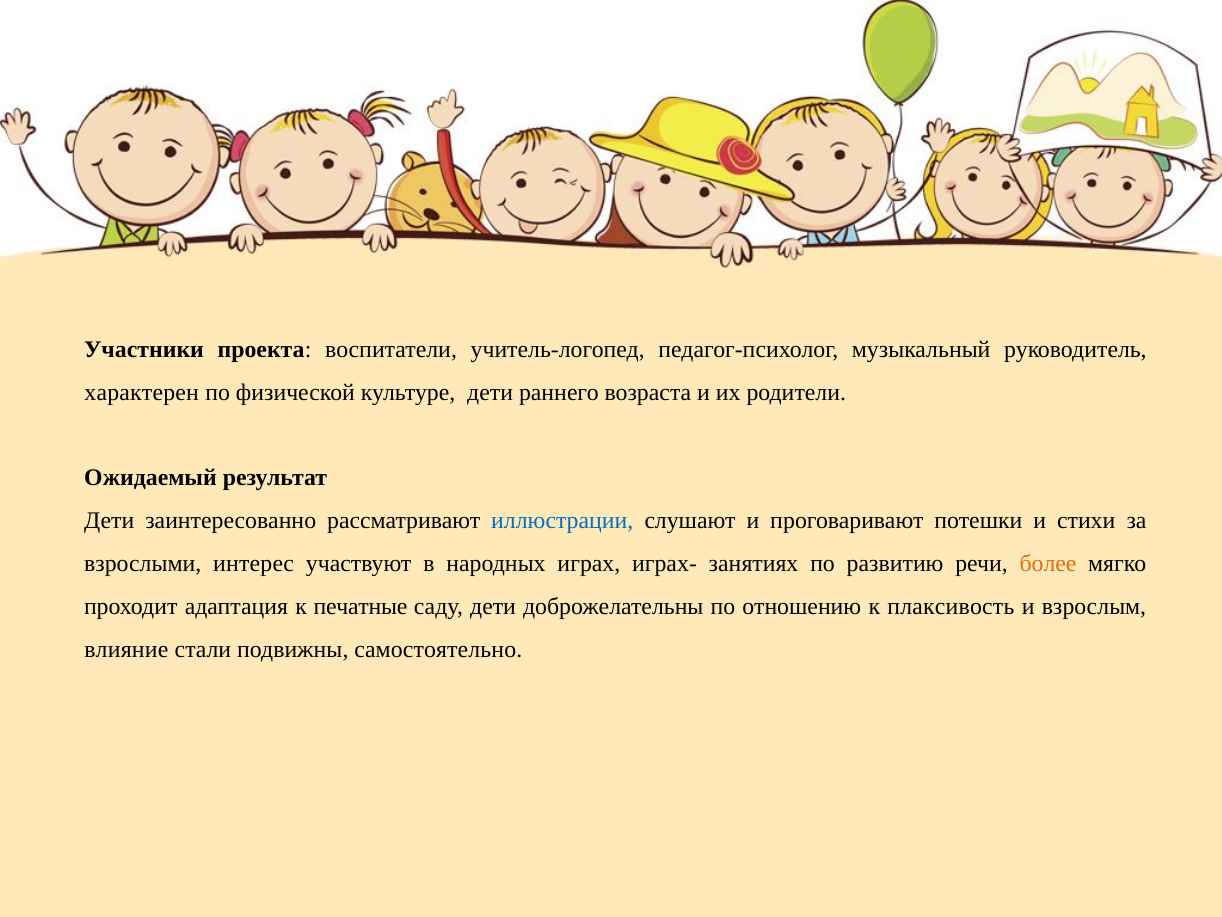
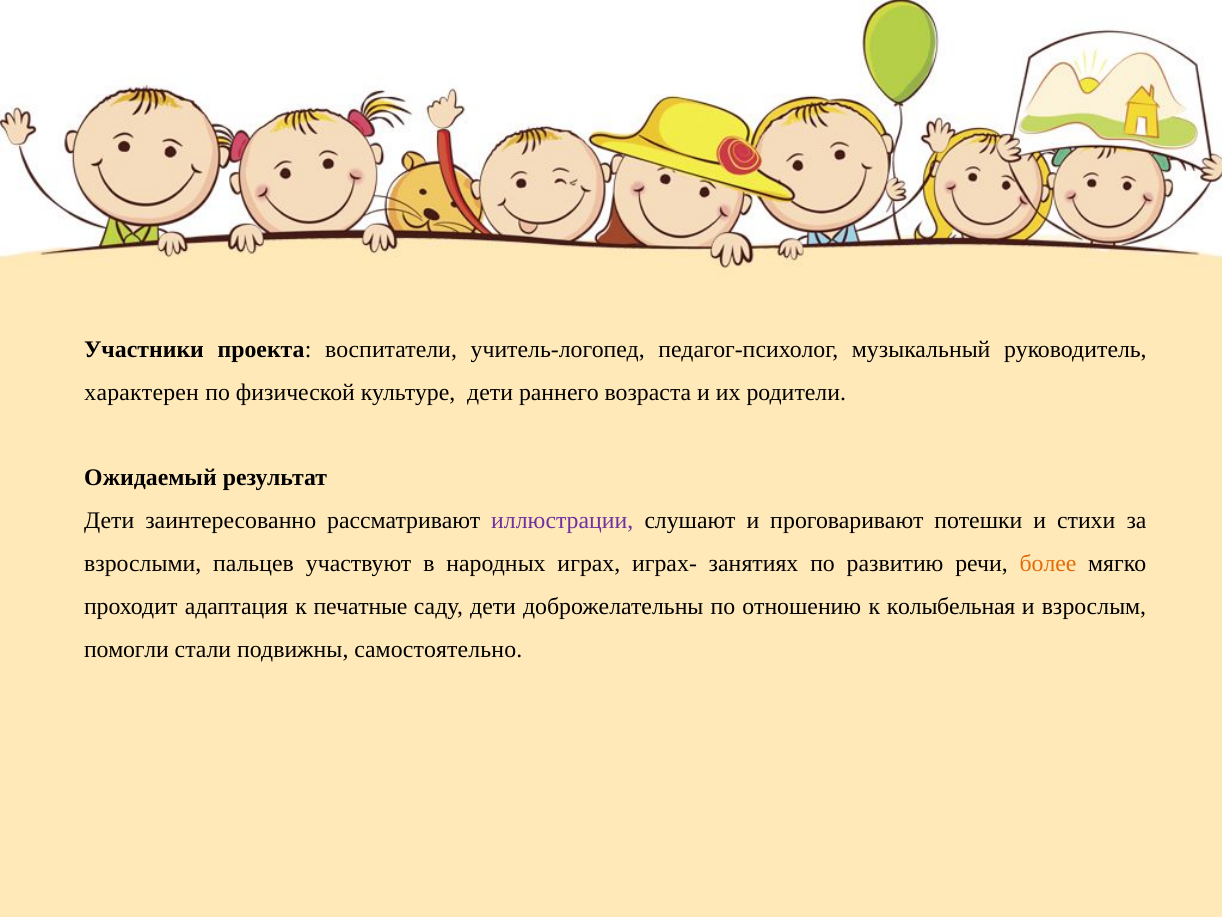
иллюстрации colour: blue -> purple
интерес: интерес -> пальцев
плаксивость: плаксивость -> колыбельная
влияние: влияние -> помогли
